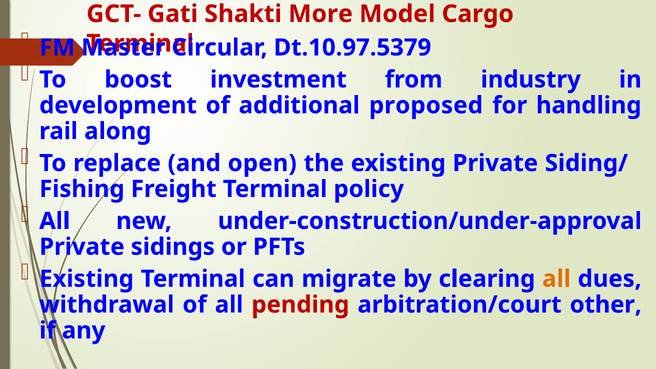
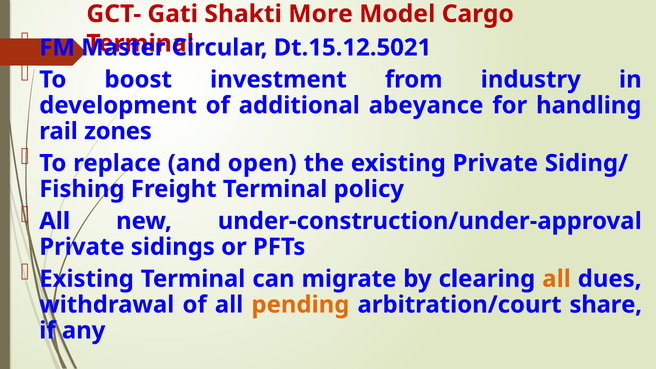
Dt.10.97.5379: Dt.10.97.5379 -> Dt.15.12.5021
proposed: proposed -> abeyance
along: along -> zones
pending colour: red -> orange
other: other -> share
